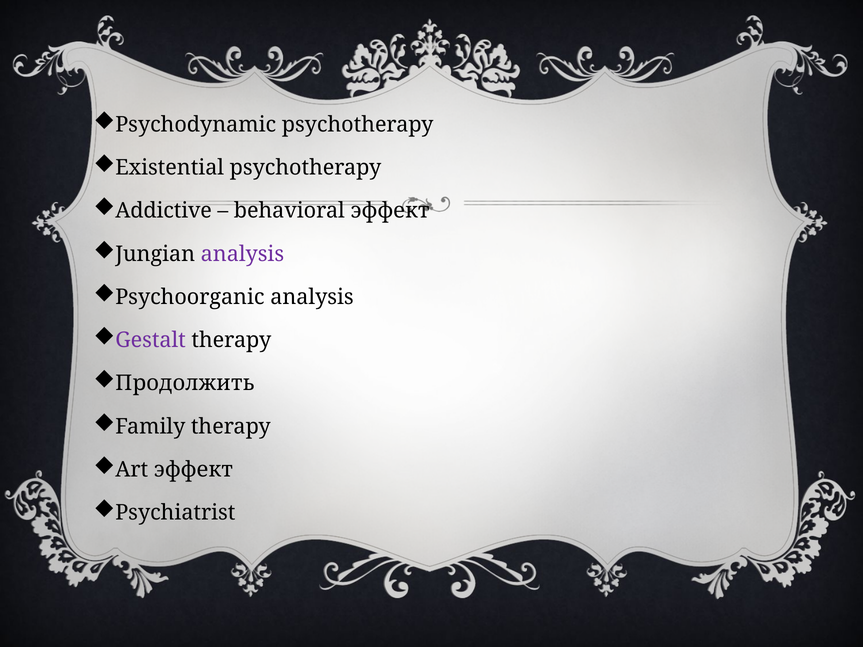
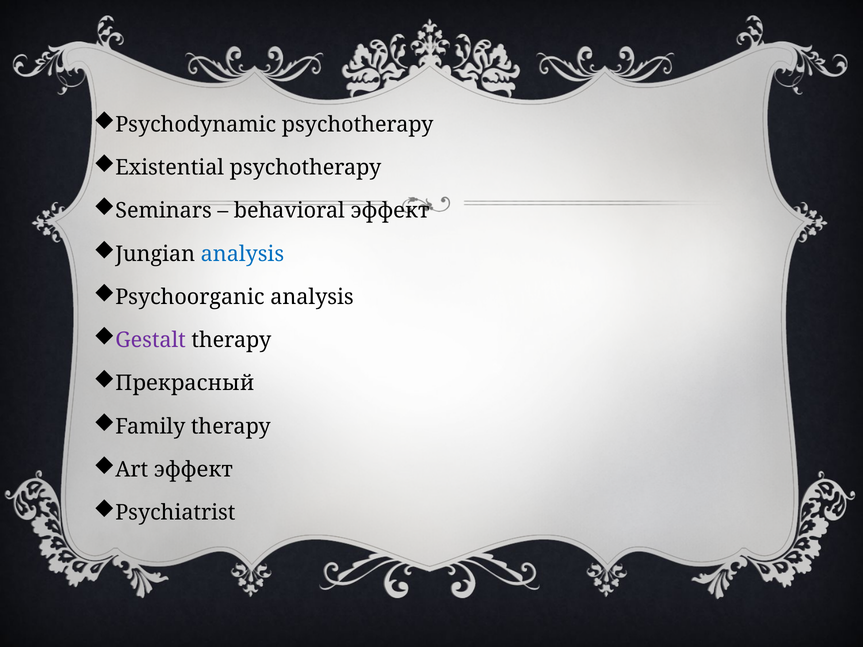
Addictive: Addictive -> Seminars
analysis at (242, 254) colour: purple -> blue
Продолжить: Продолжить -> Прекрасный
